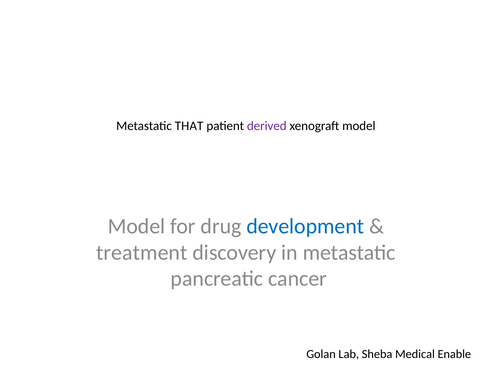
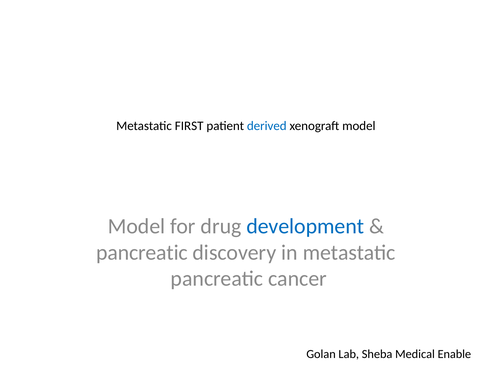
THAT: THAT -> FIRST
derived colour: purple -> blue
treatment at (142, 252): treatment -> pancreatic
